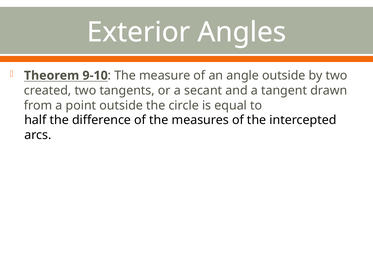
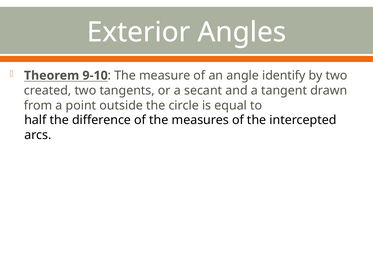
angle outside: outside -> identify
